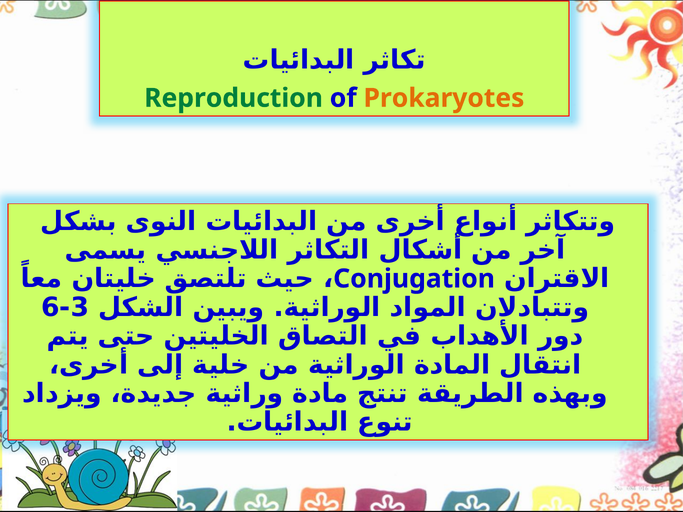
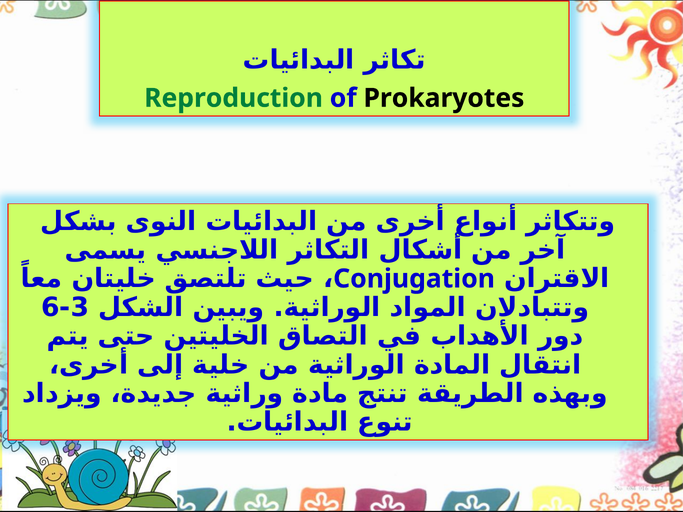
Prokaryotes colour: orange -> black
